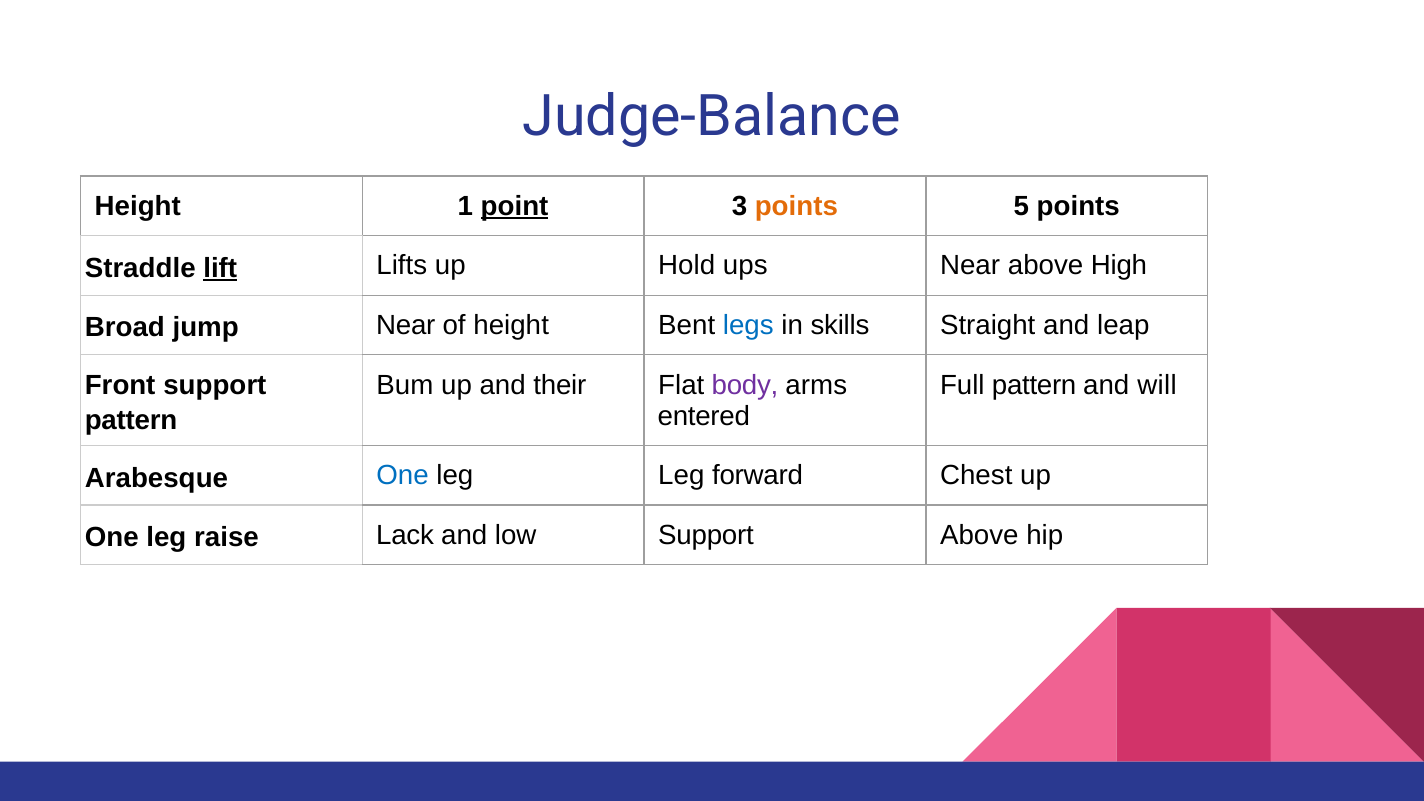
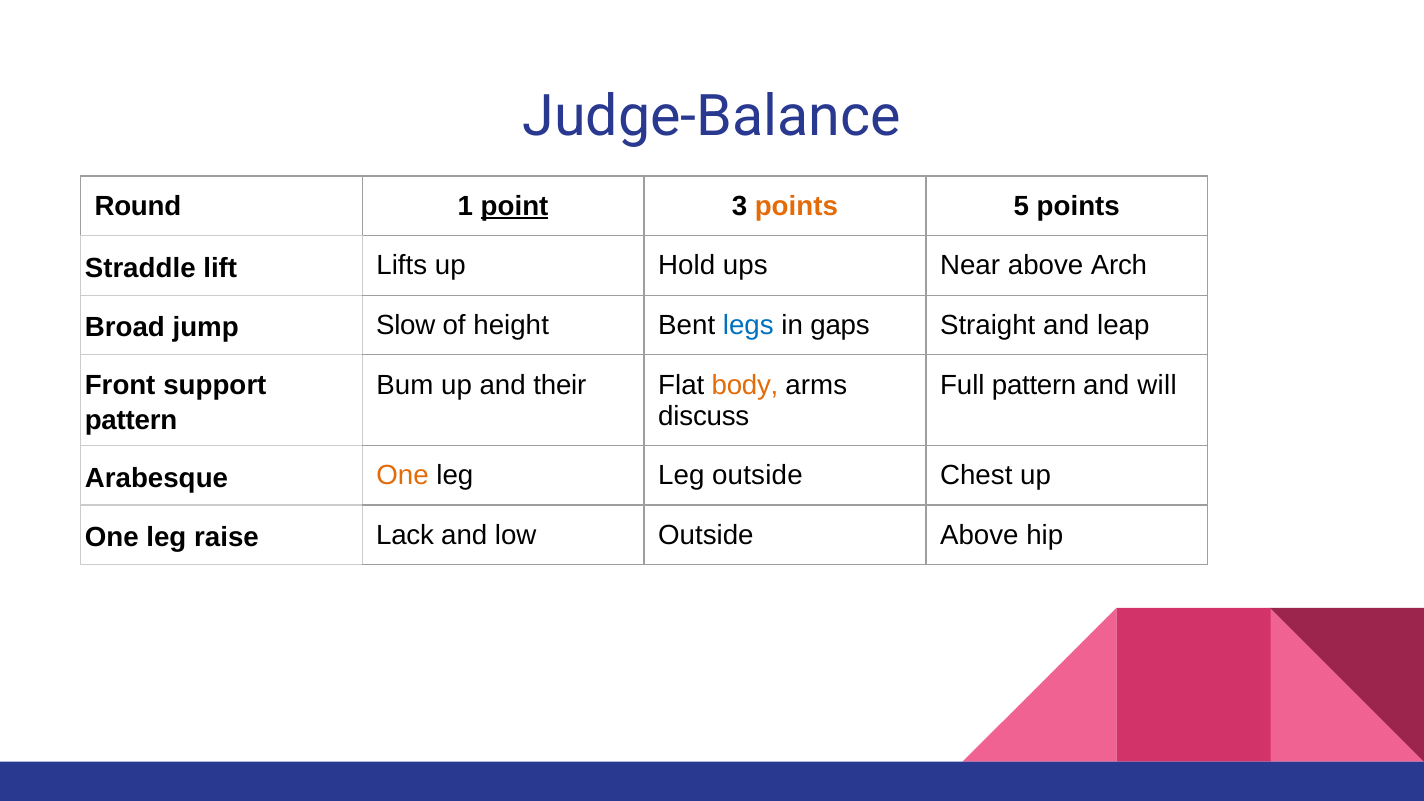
Height at (138, 206): Height -> Round
lift underline: present -> none
High: High -> Arch
jump Near: Near -> Slow
skills: skills -> gaps
body colour: purple -> orange
entered: entered -> discuss
One at (403, 476) colour: blue -> orange
Leg forward: forward -> outside
low Support: Support -> Outside
